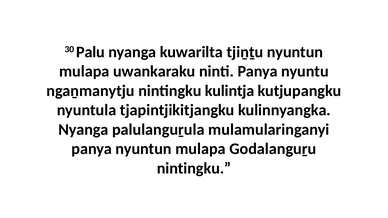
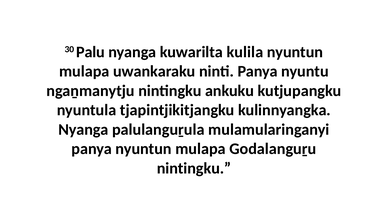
tjiṉṯu: tjiṉṯu -> kulila
kulintja: kulintja -> ankuku
